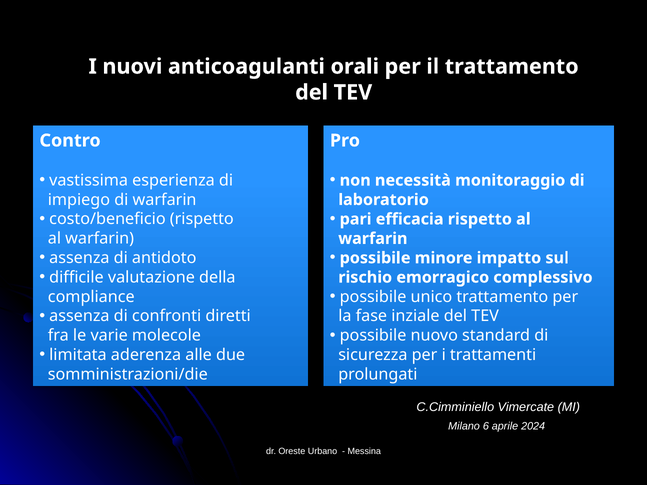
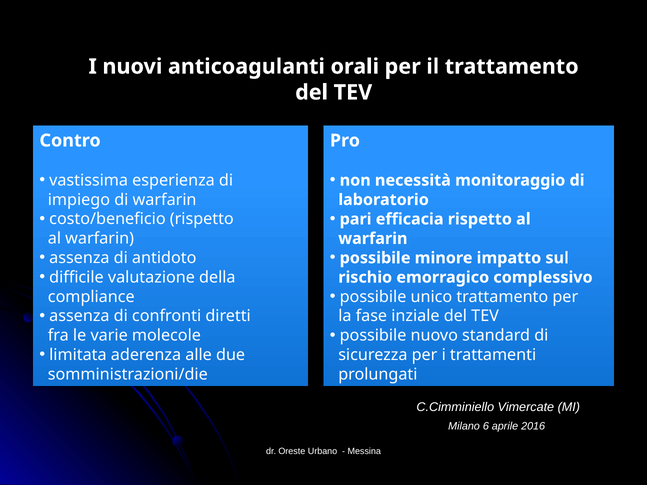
2024: 2024 -> 2016
